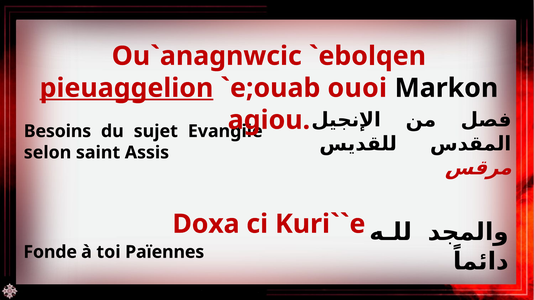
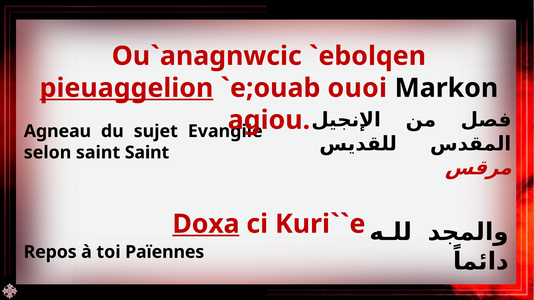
Besoins: Besoins -> Agneau
saint Assis: Assis -> Saint
Doxa underline: none -> present
Fonde: Fonde -> Repos
